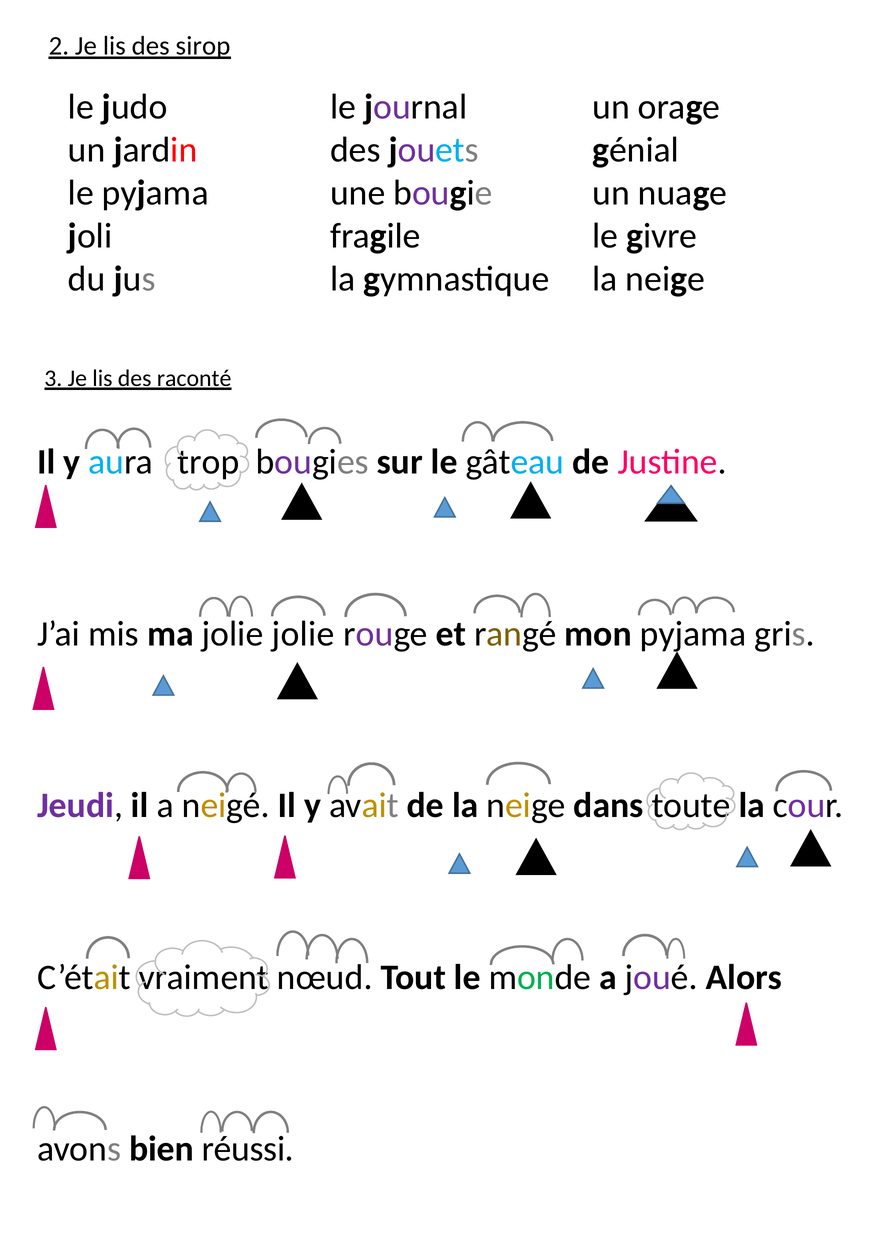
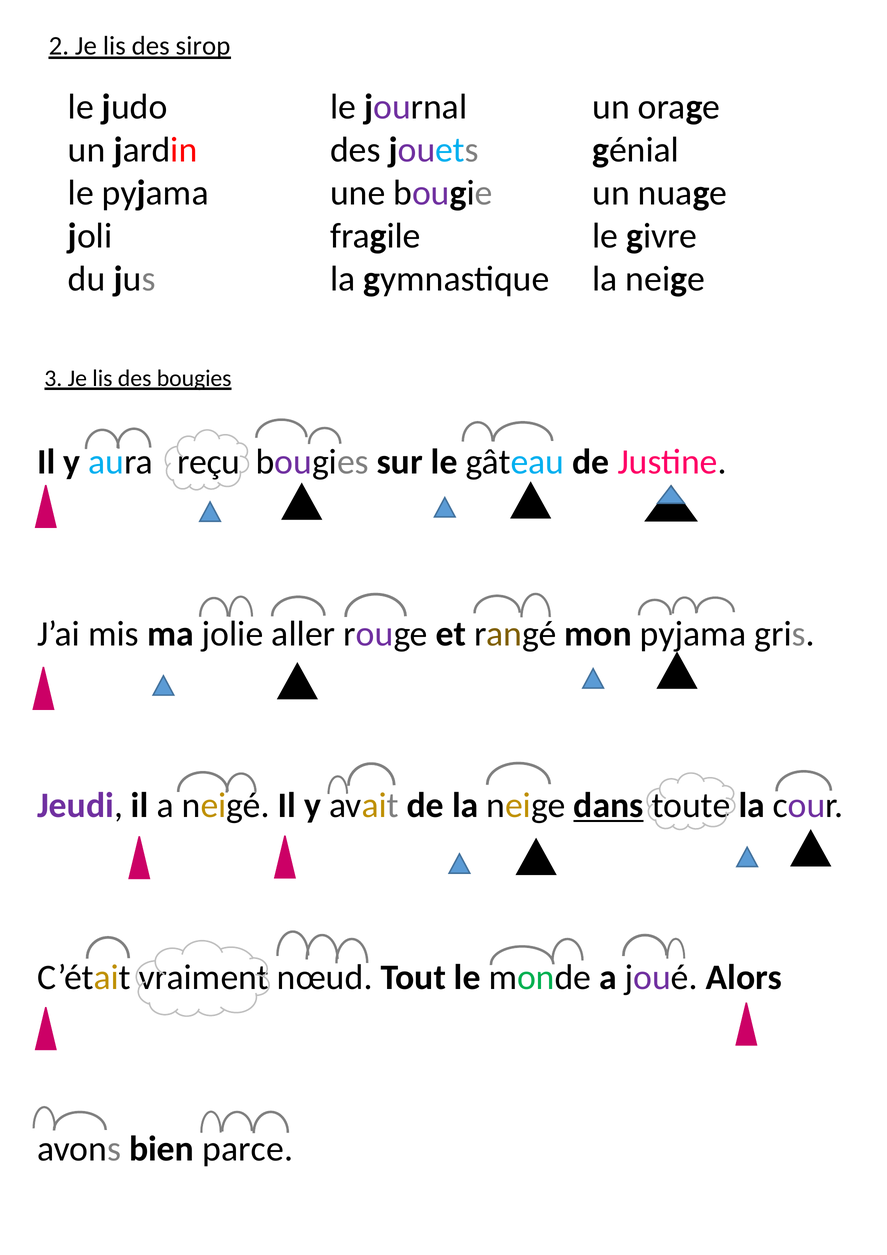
des raconté: raconté -> bougies
trop: trop -> reçu
jolie jolie: jolie -> aller
dans underline: none -> present
réussi: réussi -> parce
